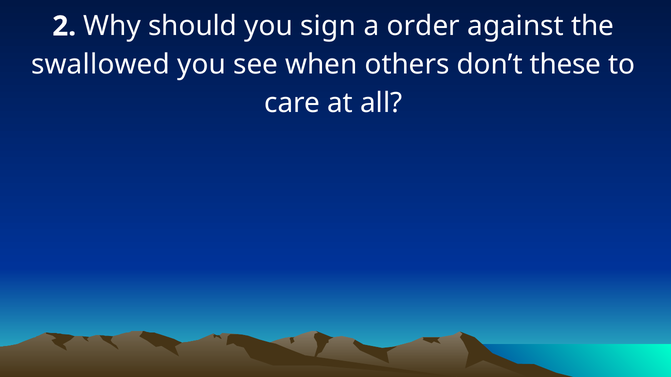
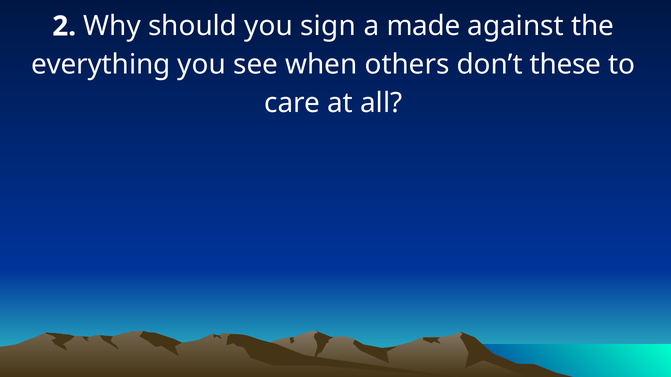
order: order -> made
swallowed: swallowed -> everything
